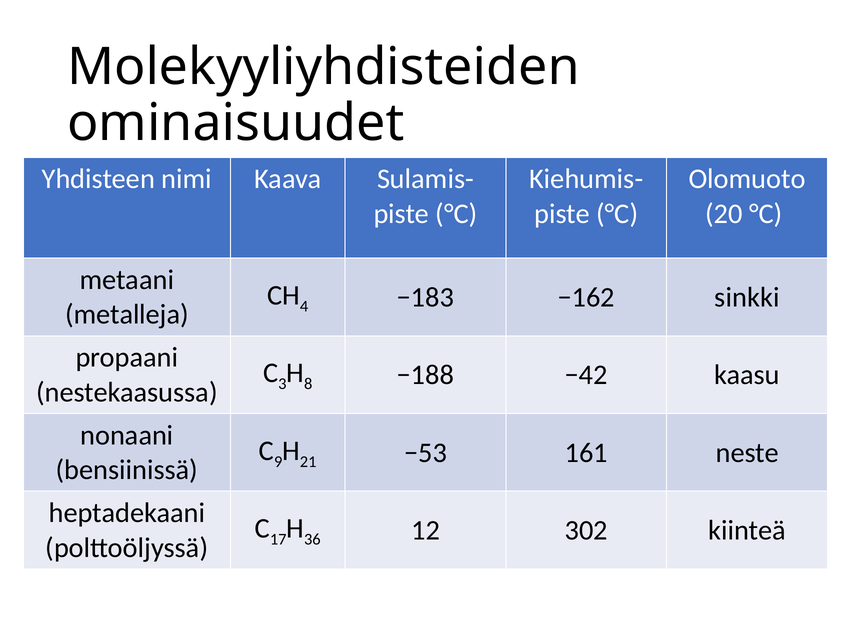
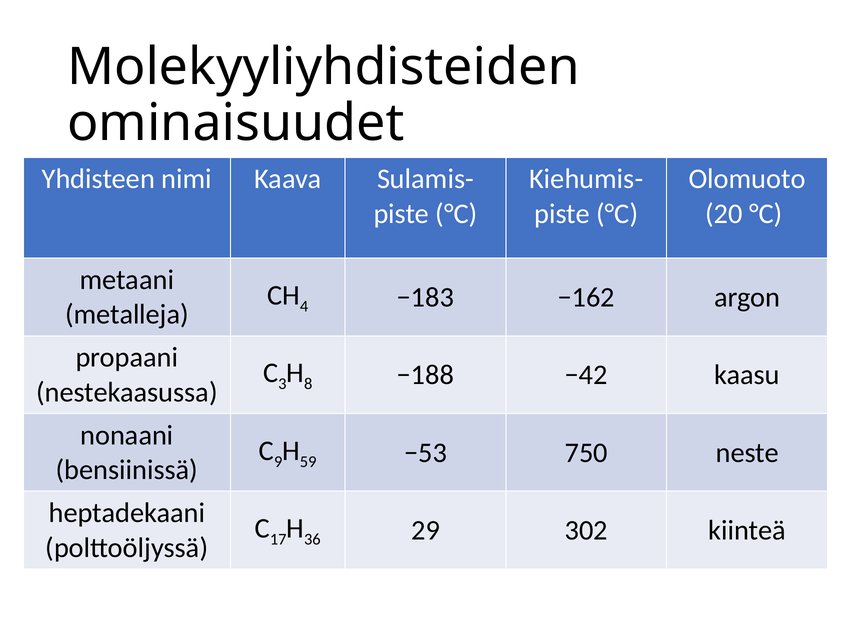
sinkki: sinkki -> argon
21: 21 -> 59
161: 161 -> 750
12: 12 -> 29
